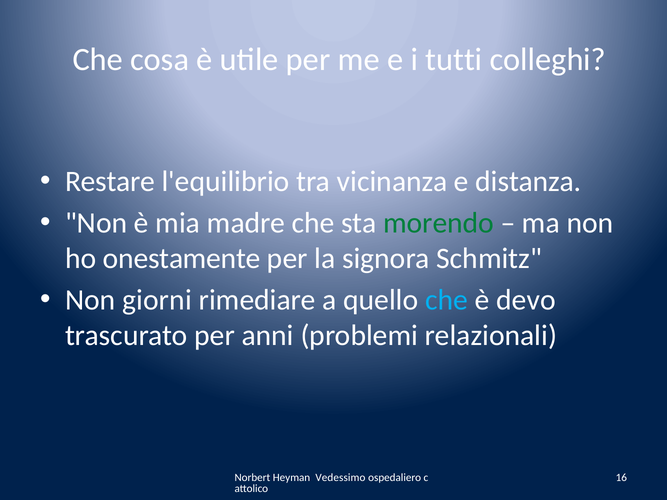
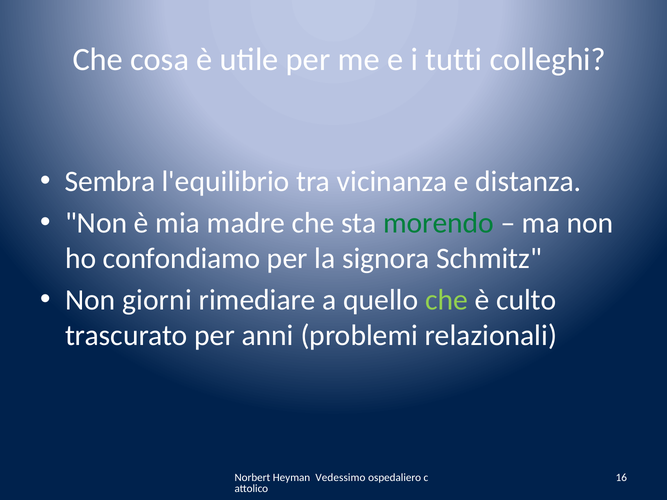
Restare: Restare -> Sembra
onestamente: onestamente -> confondiamo
che at (446, 300) colour: light blue -> light green
devo: devo -> culto
